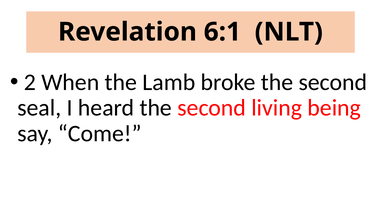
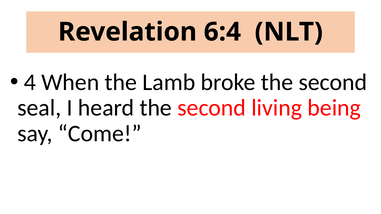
6:1: 6:1 -> 6:4
2: 2 -> 4
